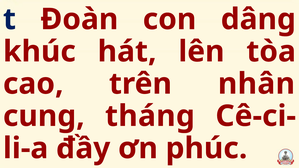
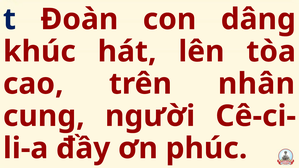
tháng: tháng -> người
